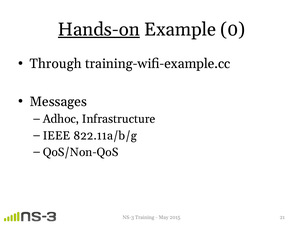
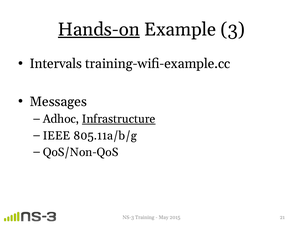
0: 0 -> 3
Through: Through -> Intervals
Infrastructure underline: none -> present
822.11a/b/g: 822.11a/b/g -> 805.11a/b/g
